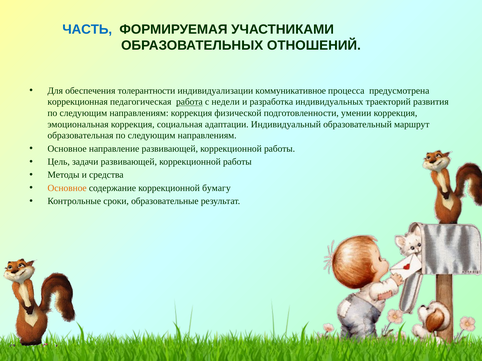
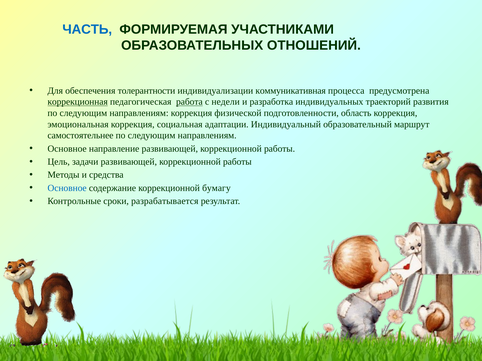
коммуникативное: коммуникативное -> коммуникативная
коррекционная underline: none -> present
умении: умении -> область
образовательная: образовательная -> самостоятельнее
Основное at (67, 188) colour: orange -> blue
образовательные: образовательные -> разрабатывается
